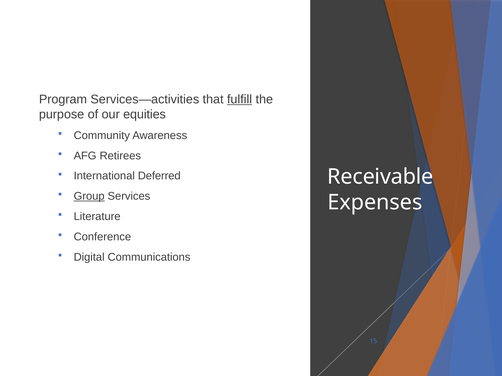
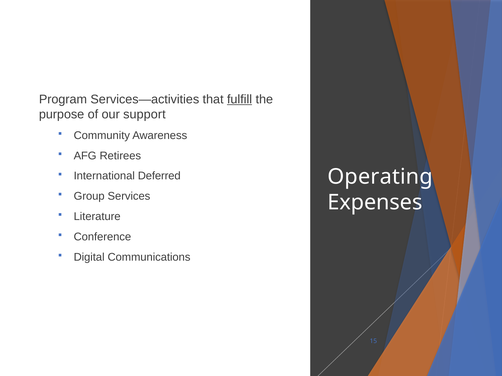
equities: equities -> support
Receivable: Receivable -> Operating
Group underline: present -> none
